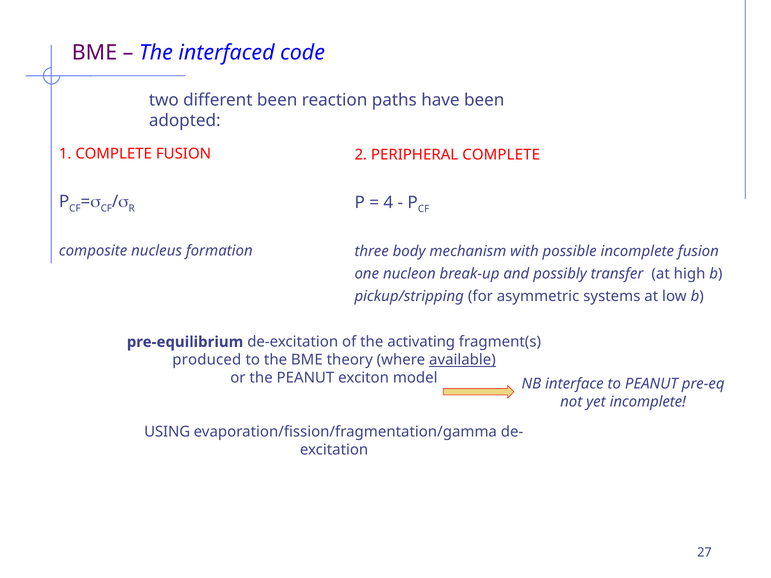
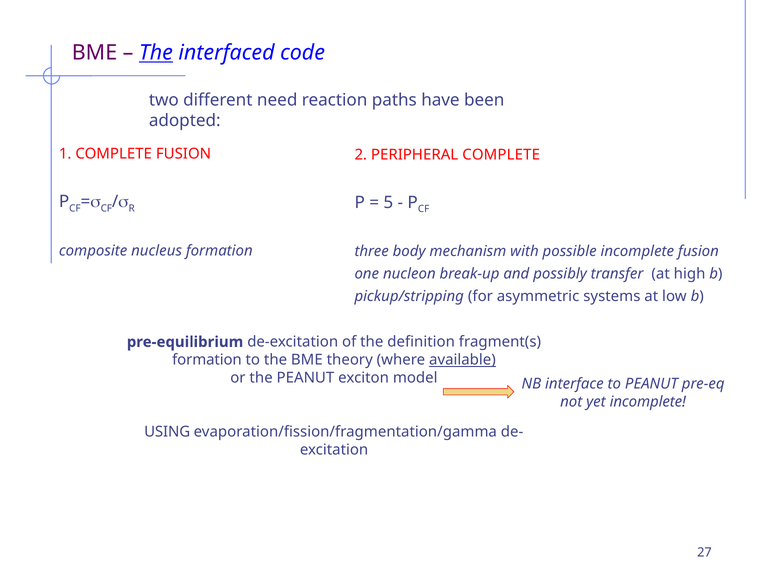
The at (156, 53) underline: none -> present
different been: been -> need
4: 4 -> 5
activating: activating -> definition
produced at (207, 360): produced -> formation
